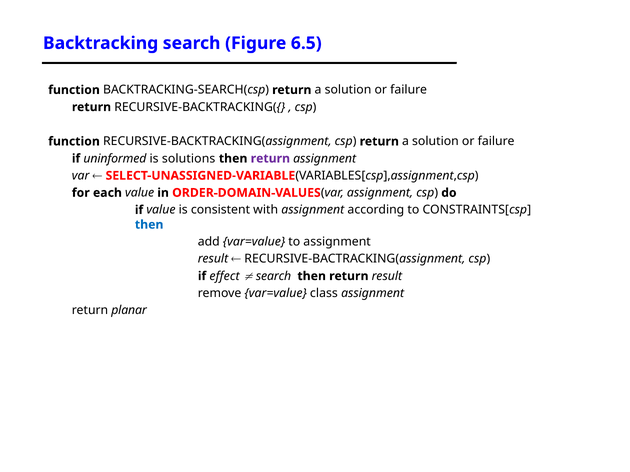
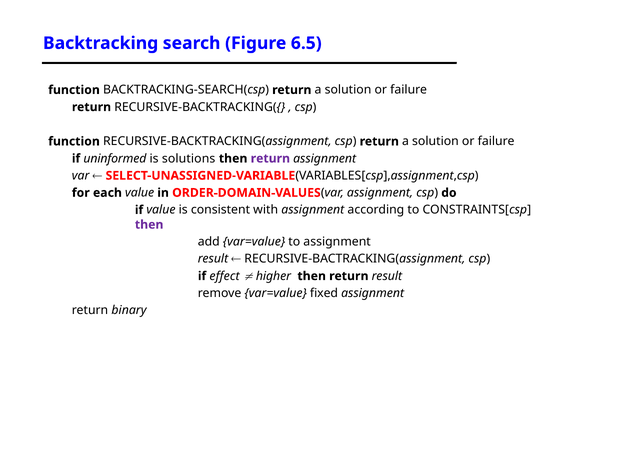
then at (149, 225) colour: blue -> purple
search at (274, 276): search -> higher
class: class -> fixed
planar: planar -> binary
